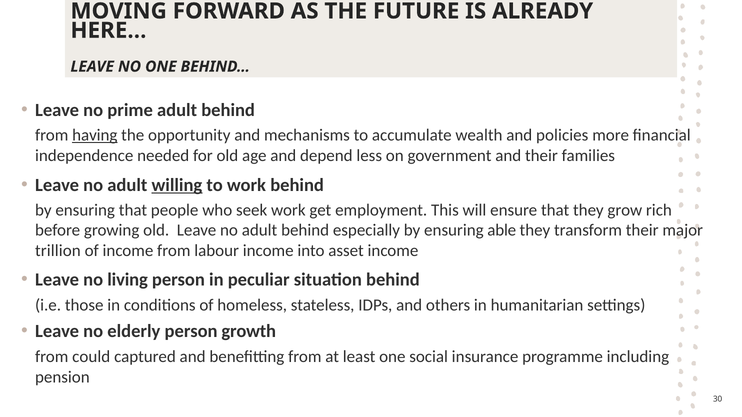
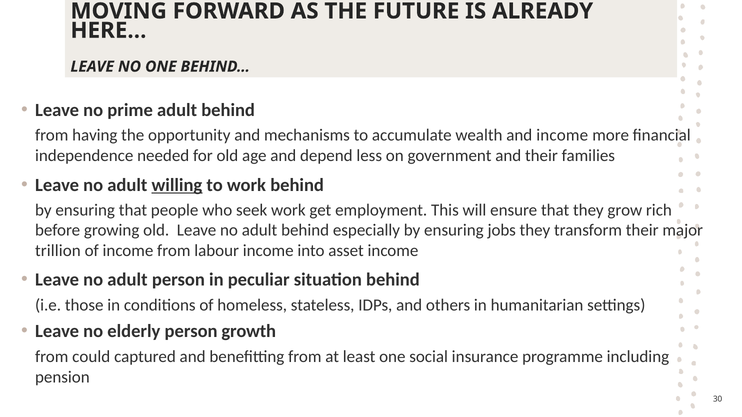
having underline: present -> none
and policies: policies -> income
able: able -> jobs
living at (128, 280): living -> adult
